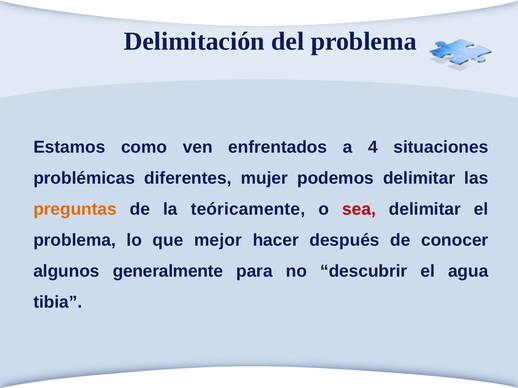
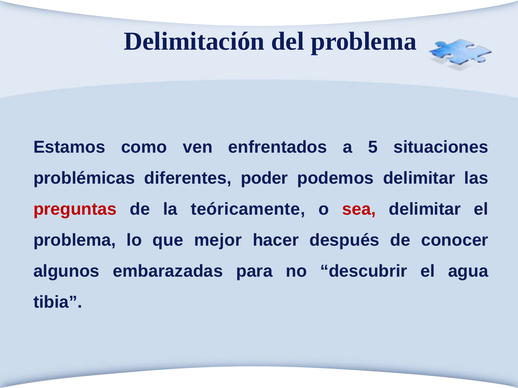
4: 4 -> 5
mujer: mujer -> poder
preguntas colour: orange -> red
generalmente: generalmente -> embarazadas
